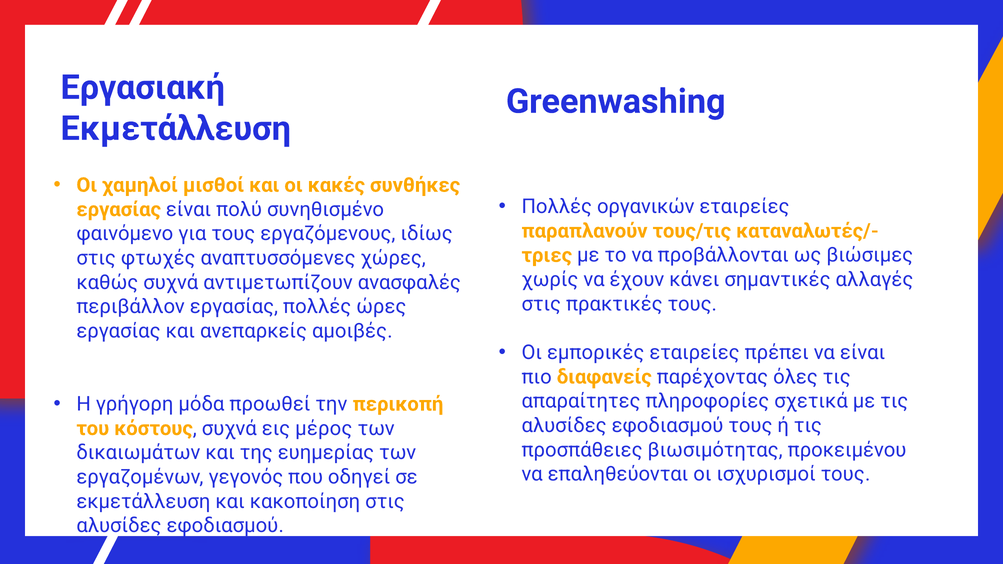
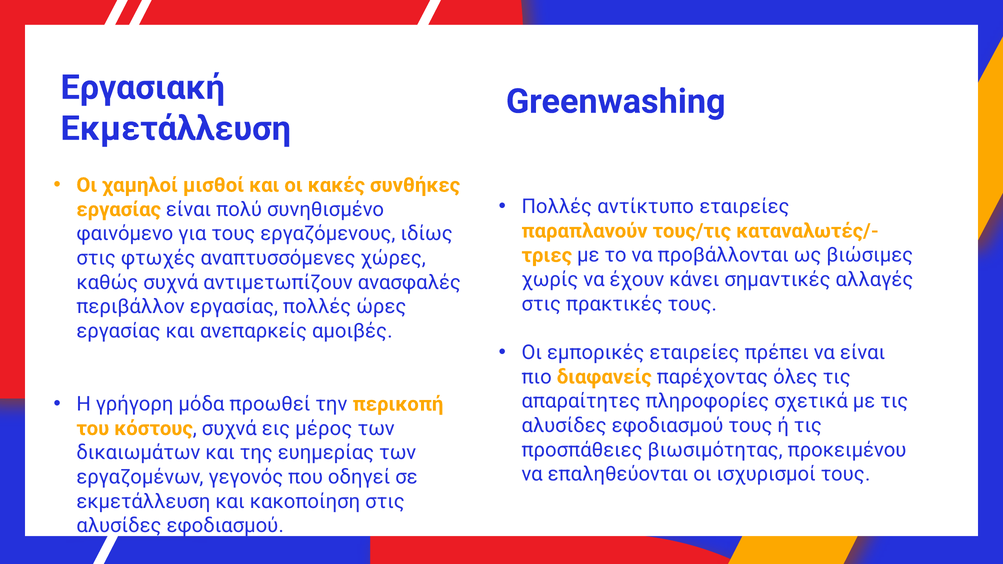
οργανικών: οργανικών -> αντίκτυπο
